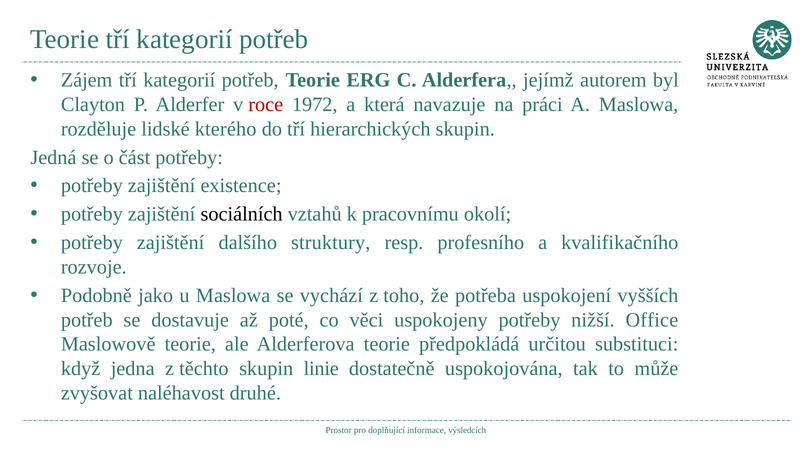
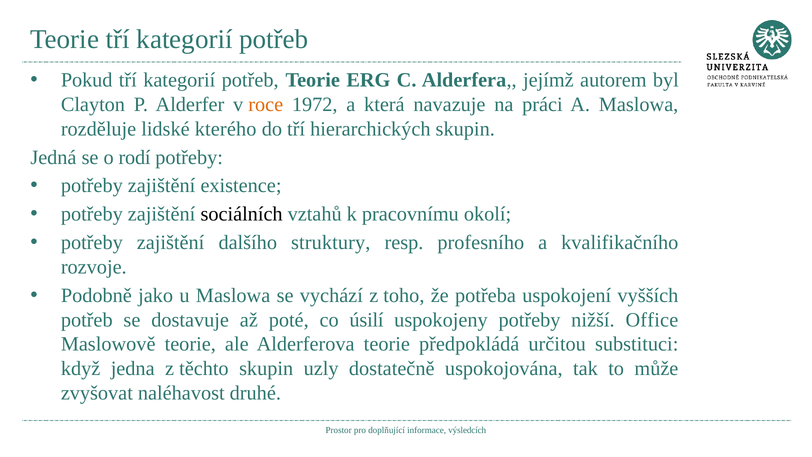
Zájem: Zájem -> Pokud
roce colour: red -> orange
část: část -> rodí
věci: věci -> úsilí
linie: linie -> uzly
